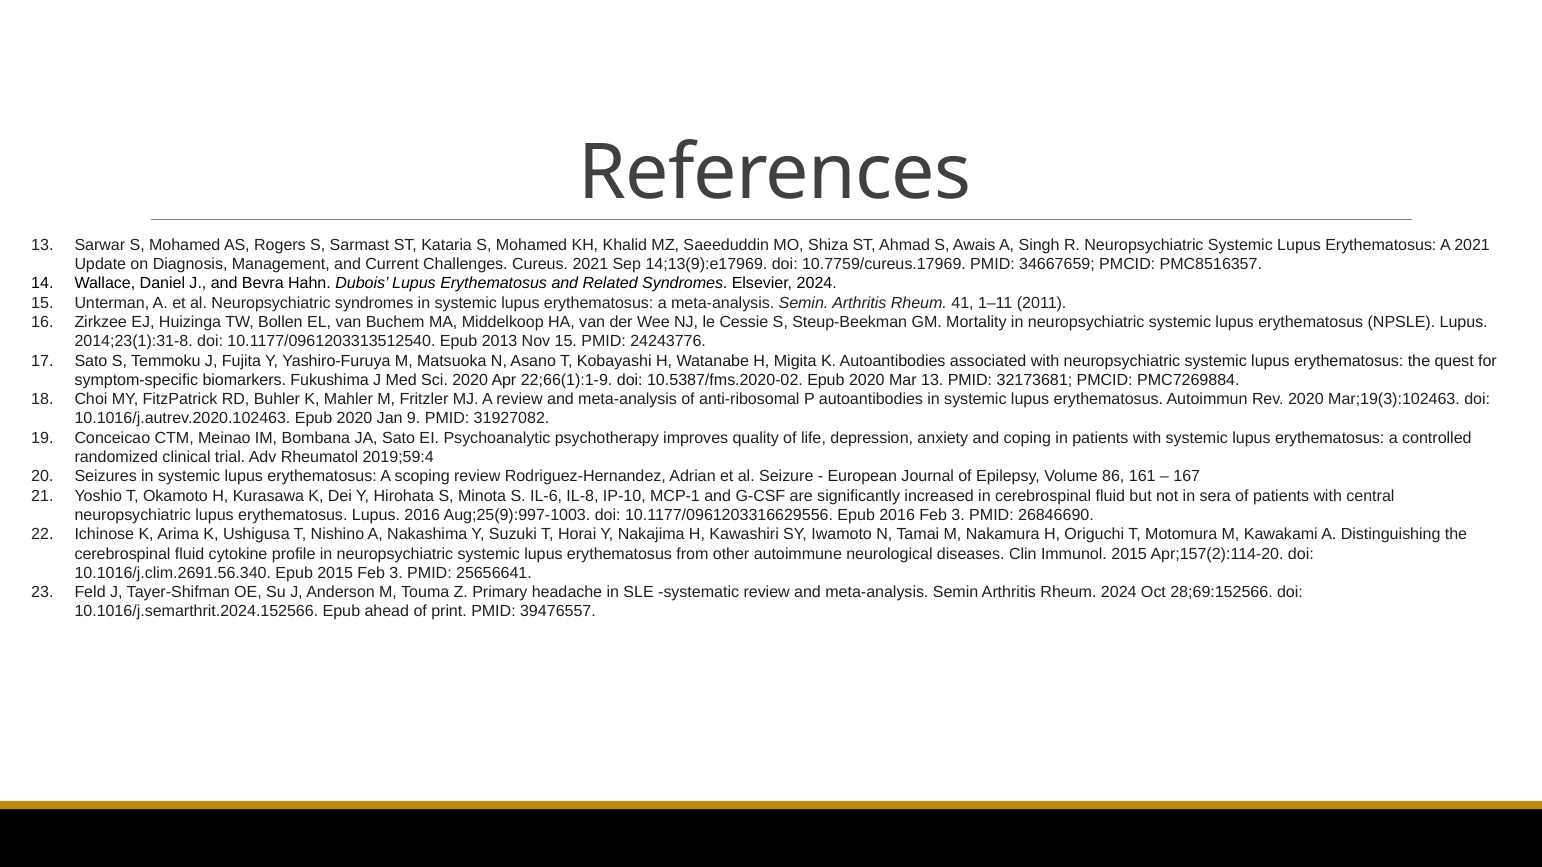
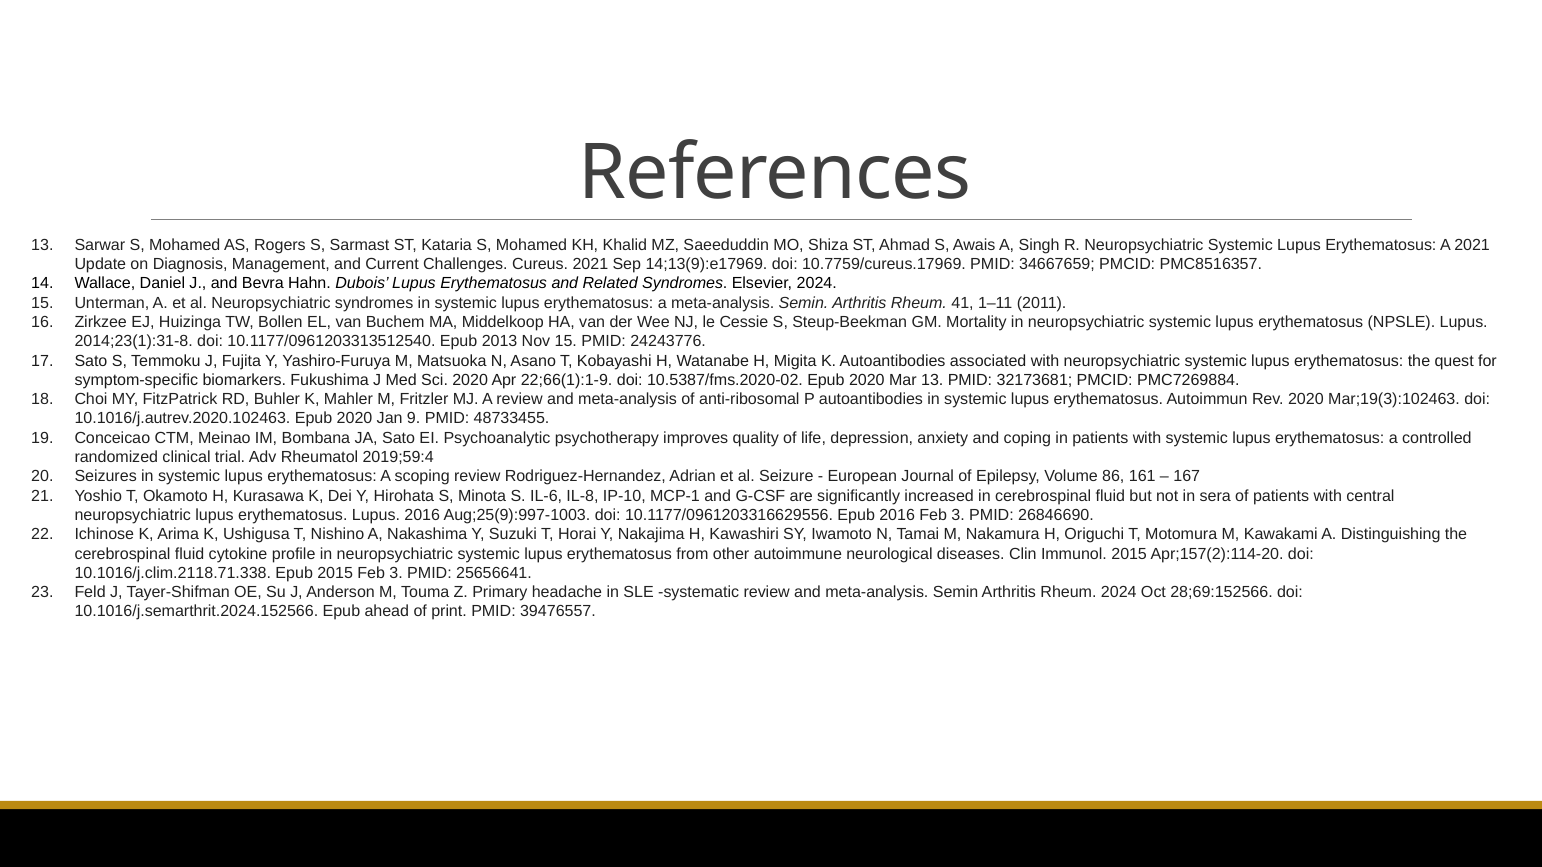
31927082: 31927082 -> 48733455
10.1016/j.clim.2691.56.340: 10.1016/j.clim.2691.56.340 -> 10.1016/j.clim.2118.71.338
